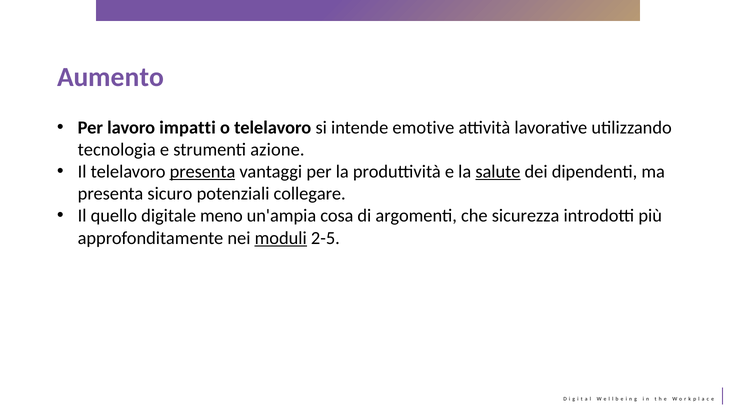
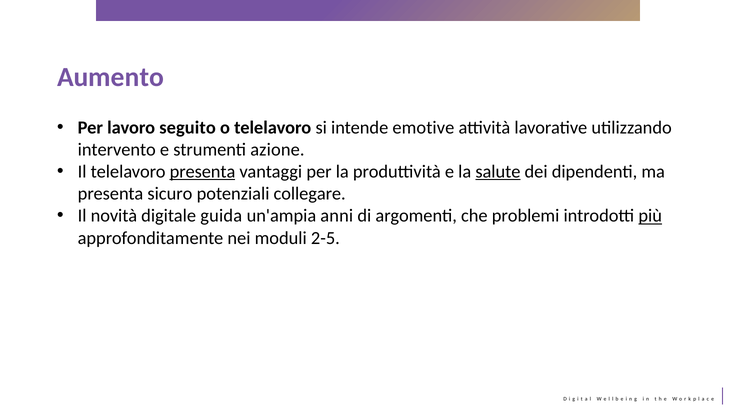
impatti: impatti -> seguito
tecnologia: tecnologia -> intervento
quello: quello -> novità
meno: meno -> guida
cosa: cosa -> anni
sicurezza: sicurezza -> problemi
più underline: none -> present
moduli underline: present -> none
